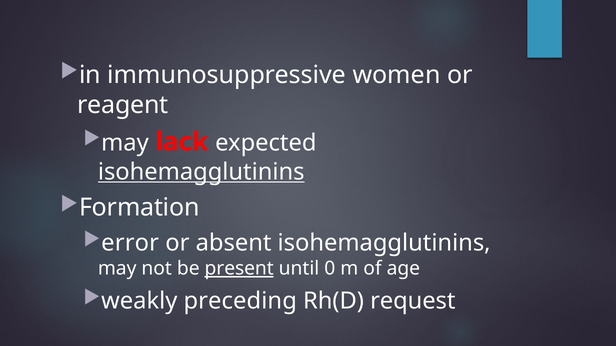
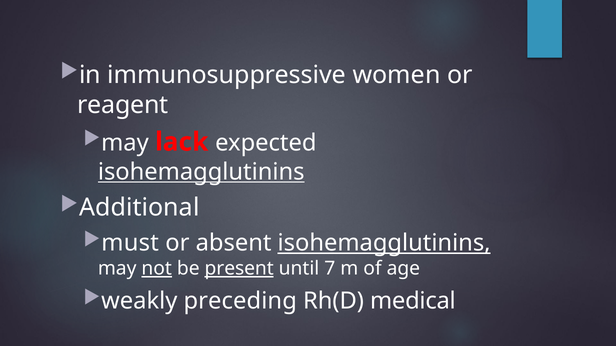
Formation: Formation -> Additional
error: error -> must
isohemagglutinins at (384, 243) underline: none -> present
not underline: none -> present
0: 0 -> 7
request: request -> medical
